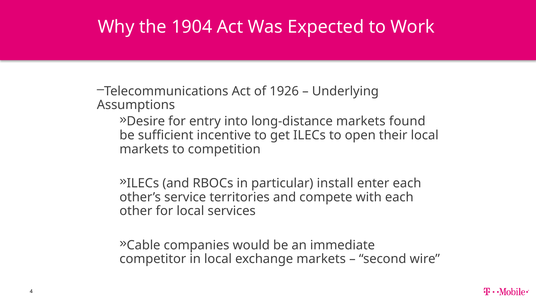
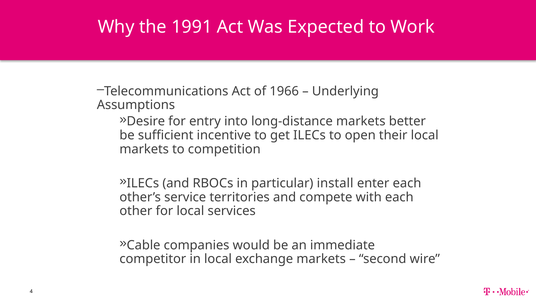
1904: 1904 -> 1991
1926: 1926 -> 1966
found: found -> better
